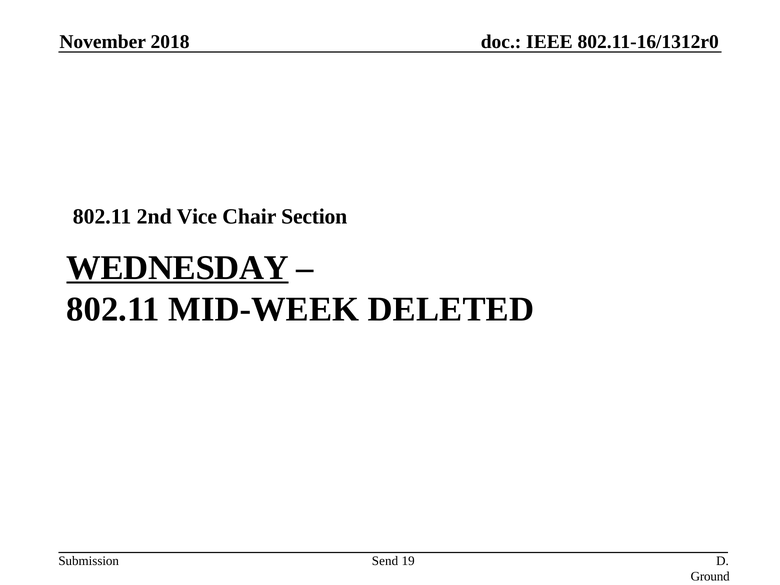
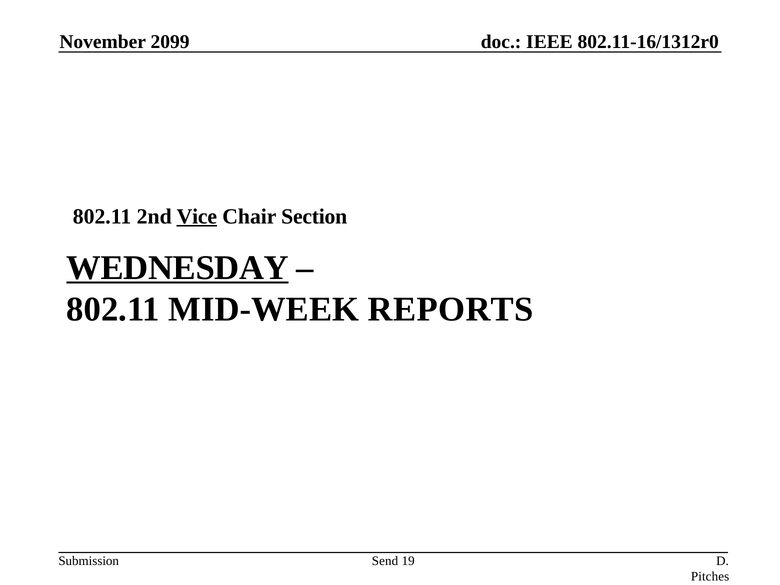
2018: 2018 -> 2099
Vice underline: none -> present
DELETED: DELETED -> REPORTS
Ground: Ground -> Pitches
